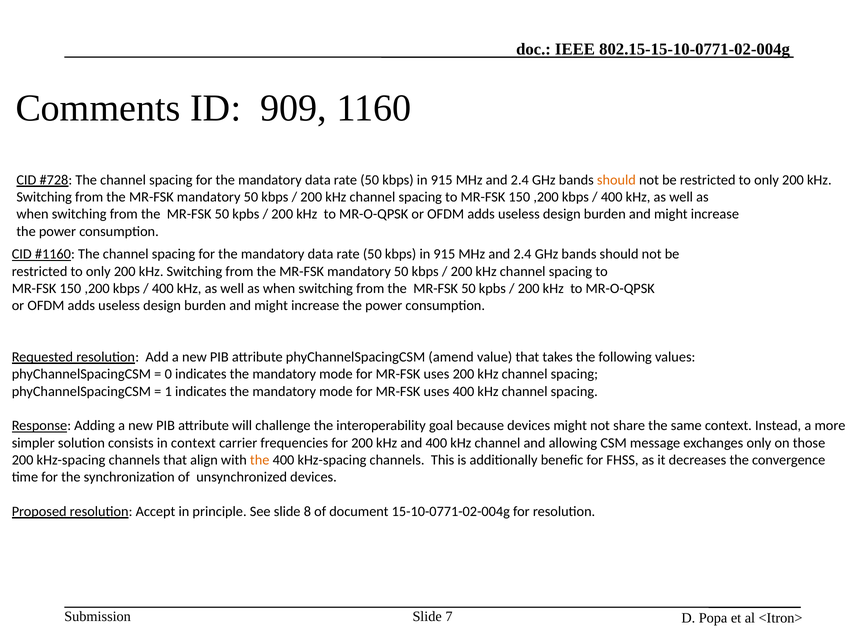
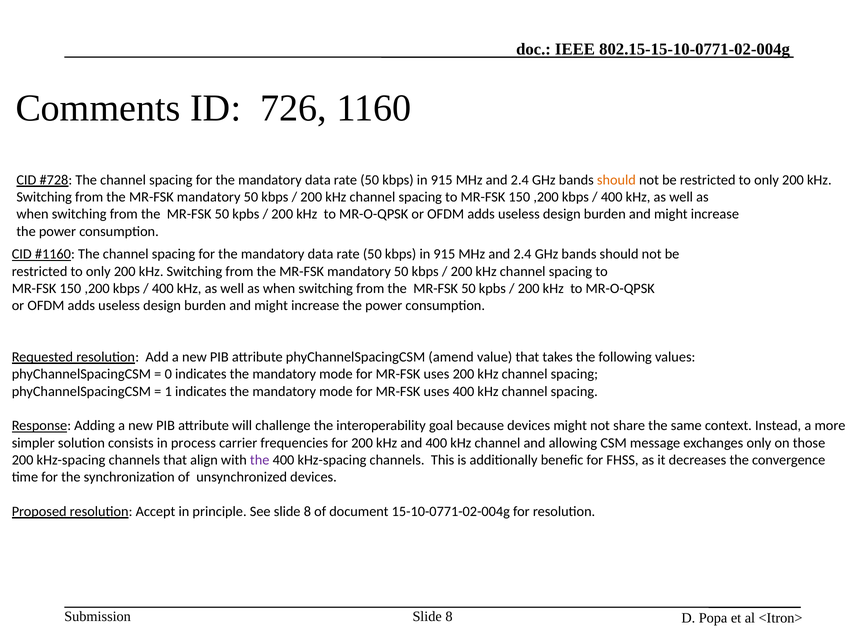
909: 909 -> 726
in context: context -> process
the at (260, 460) colour: orange -> purple
7 at (449, 617): 7 -> 8
